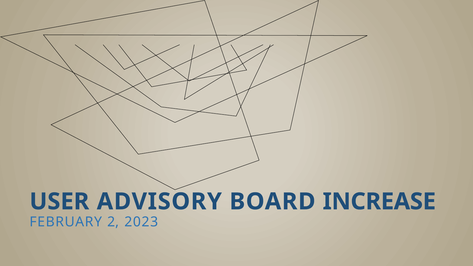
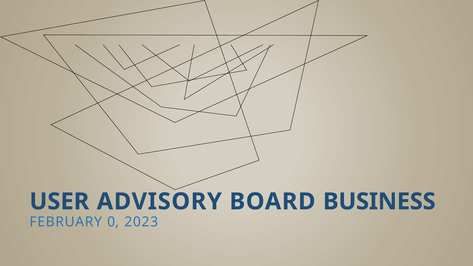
INCREASE: INCREASE -> BUSINESS
2: 2 -> 0
